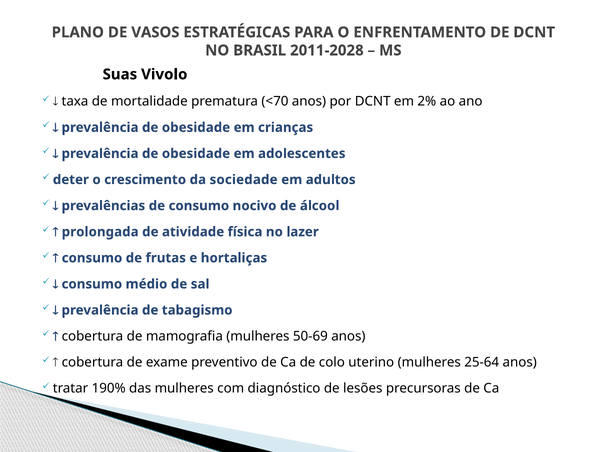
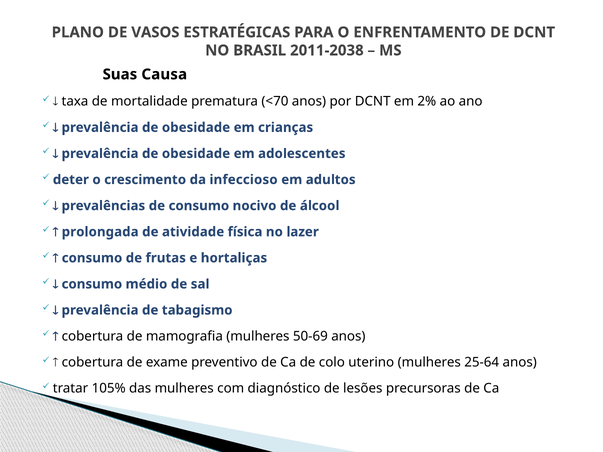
2011-2028: 2011-2028 -> 2011-2038
Vivolo: Vivolo -> Causa
sociedade: sociedade -> infeccioso
190%: 190% -> 105%
